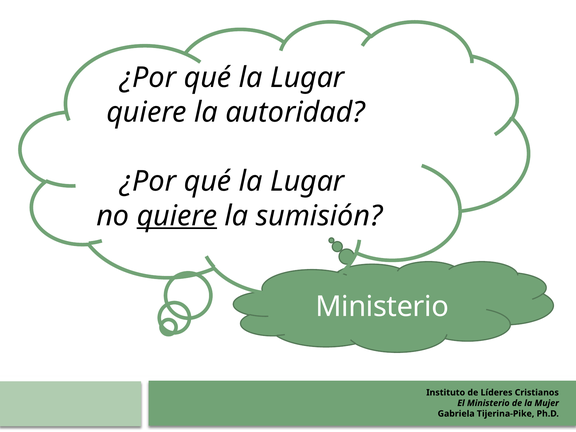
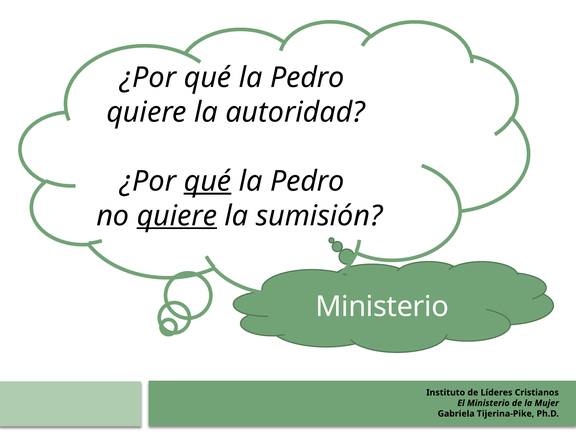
Lugar at (307, 78): Lugar -> Pedro
qué at (208, 181) underline: none -> present
Lugar at (307, 181): Lugar -> Pedro
